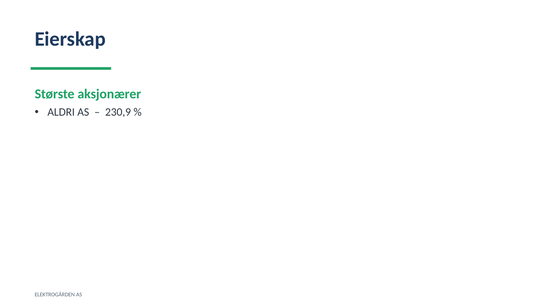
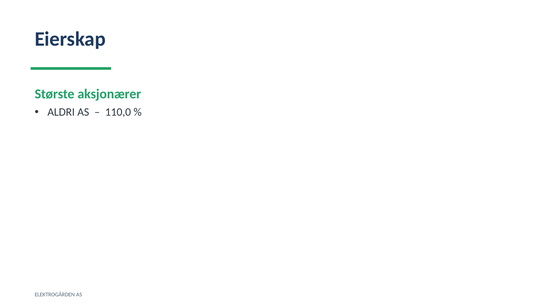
230,9: 230,9 -> 110,0
